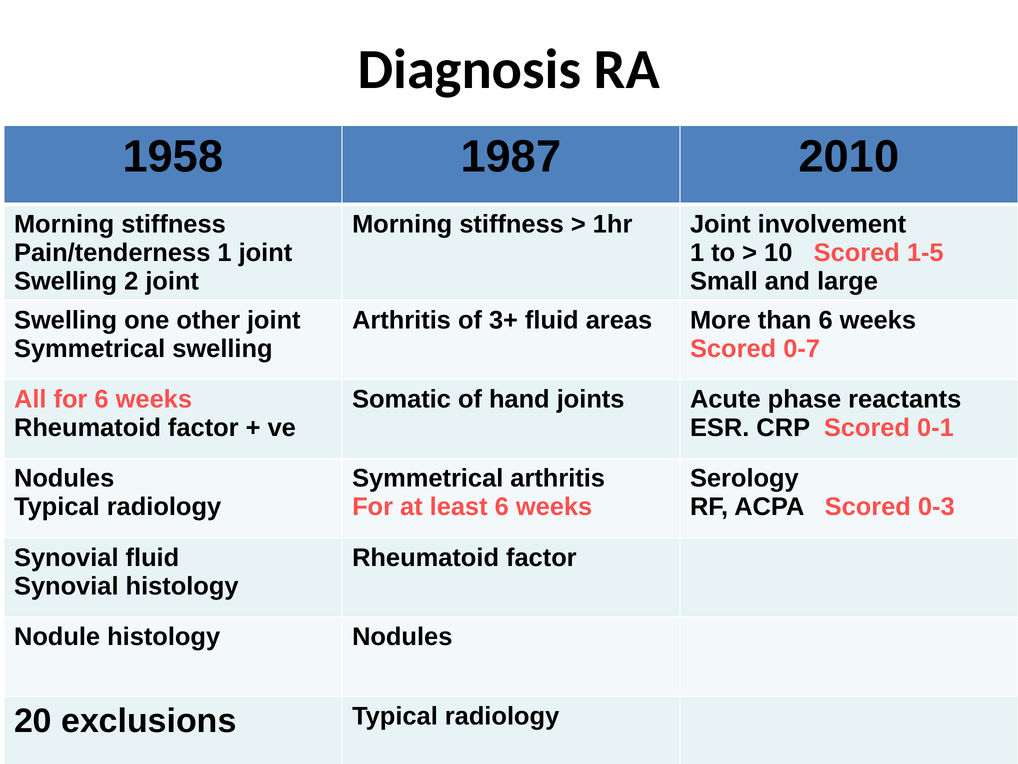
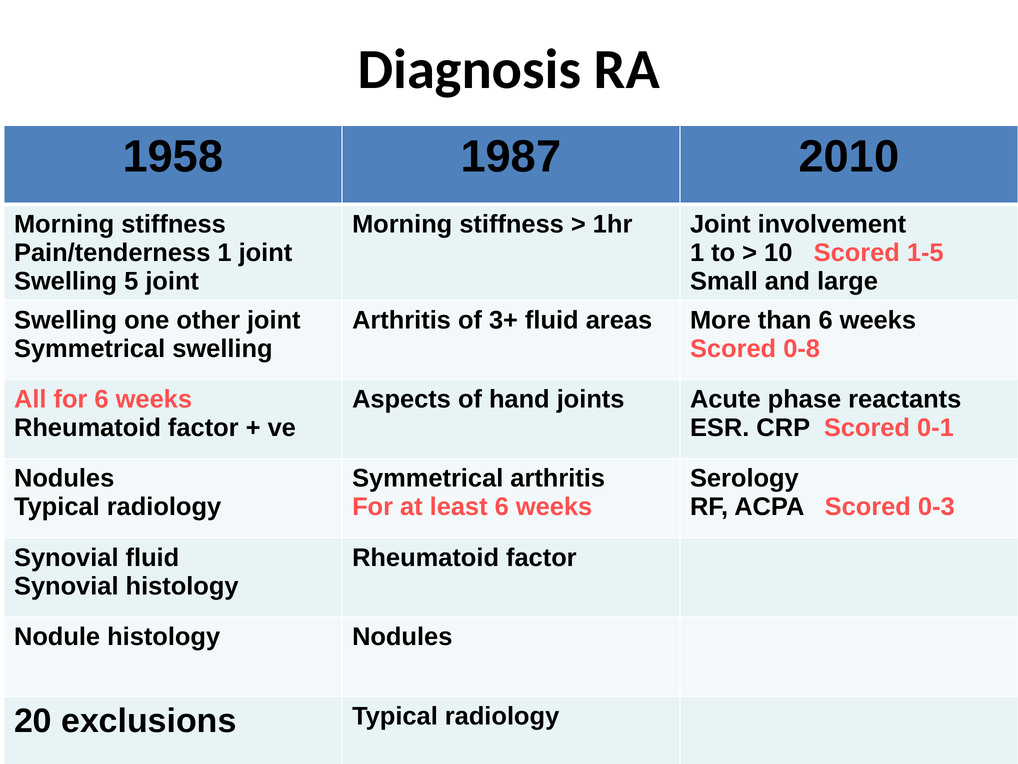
2: 2 -> 5
0-7: 0-7 -> 0-8
Somatic: Somatic -> Aspects
